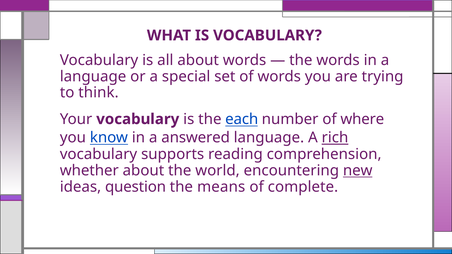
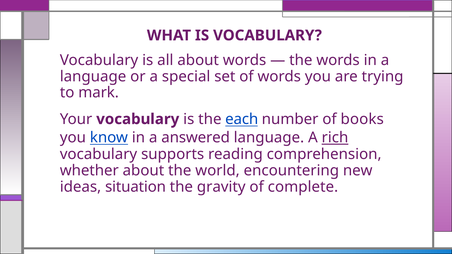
think: think -> mark
where: where -> books
new underline: present -> none
question: question -> situation
means: means -> gravity
